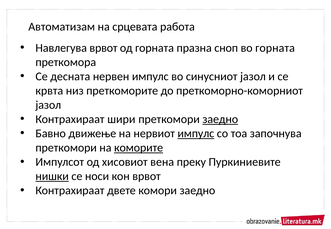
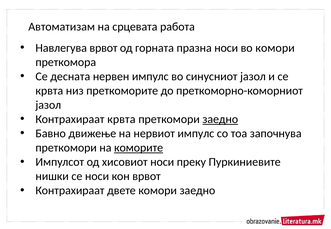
празна сноп: сноп -> носи
во горната: горната -> комори
Контрахираат шири: шири -> крвта
импулс at (196, 134) underline: present -> none
хисовиот вена: вена -> носи
нишки underline: present -> none
